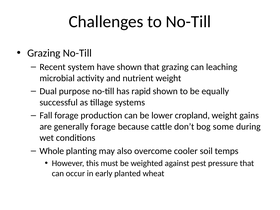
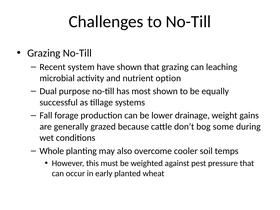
nutrient weight: weight -> option
rapid: rapid -> most
cropland: cropland -> drainage
generally forage: forage -> grazed
